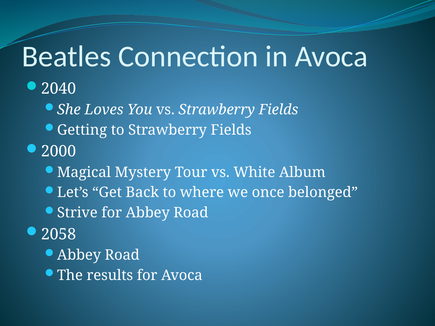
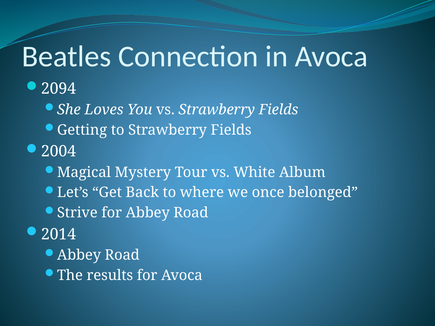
2040: 2040 -> 2094
2000: 2000 -> 2004
2058: 2058 -> 2014
